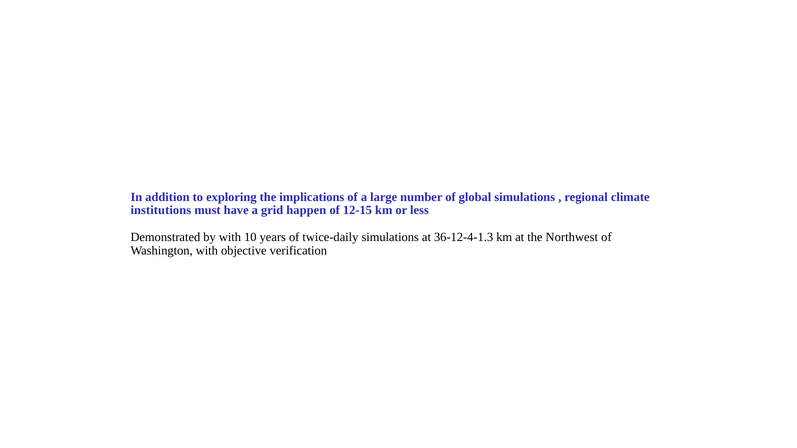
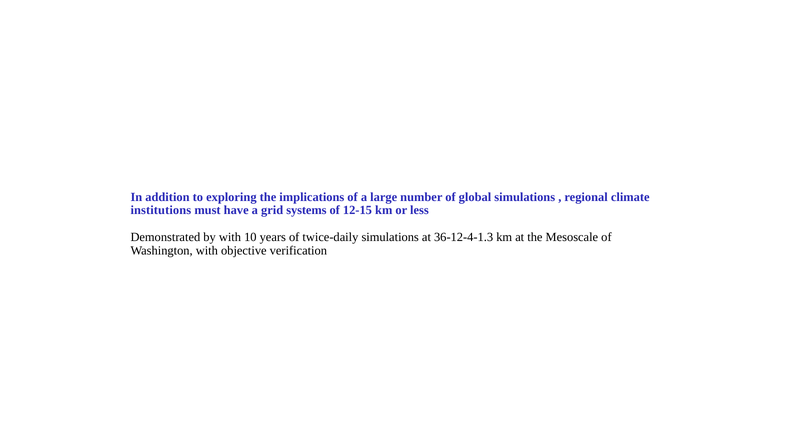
happen: happen -> systems
Northwest: Northwest -> Mesoscale
